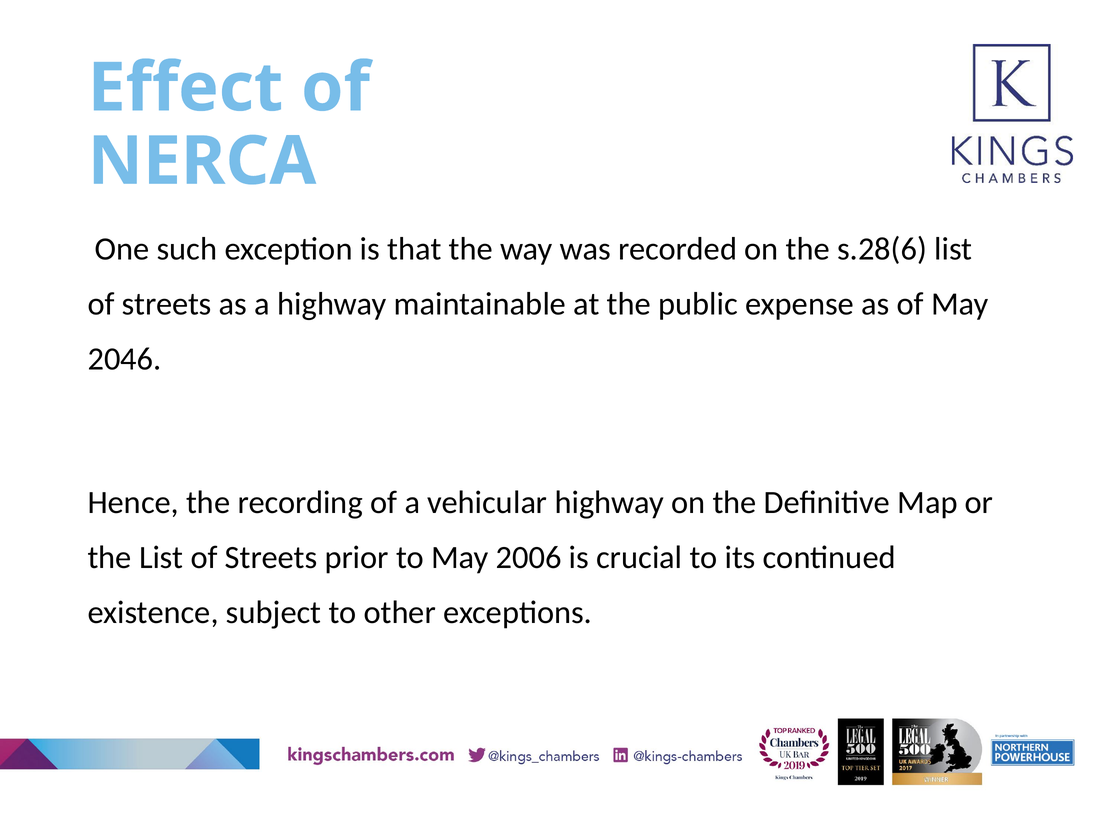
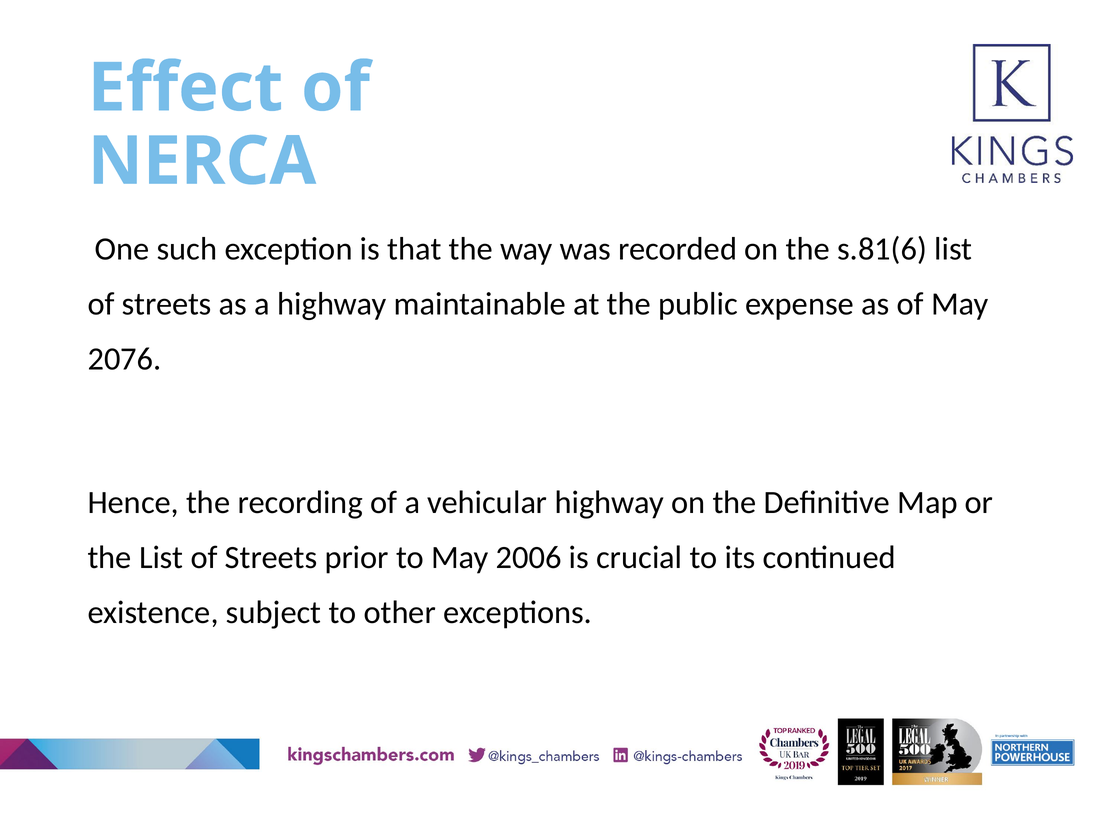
s.28(6: s.28(6 -> s.81(6
2046: 2046 -> 2076
